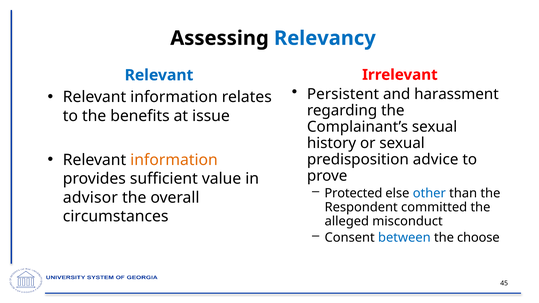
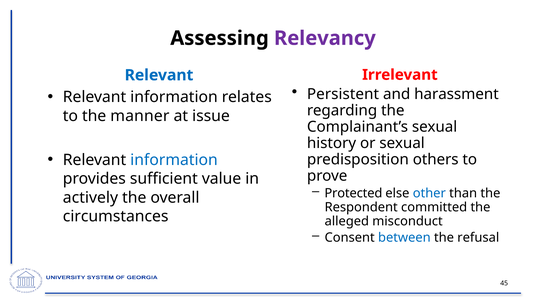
Relevancy colour: blue -> purple
benefits: benefits -> manner
information at (174, 160) colour: orange -> blue
advice: advice -> others
advisor: advisor -> actively
choose: choose -> refusal
